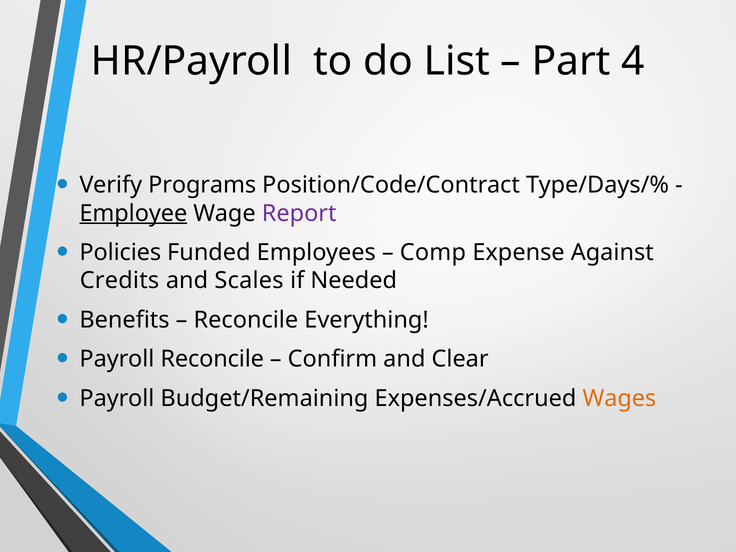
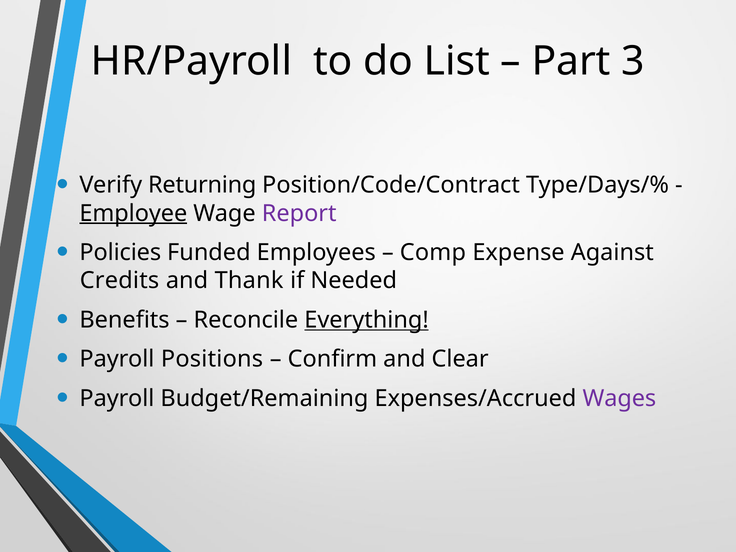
4: 4 -> 3
Programs: Programs -> Returning
Scales: Scales -> Thank
Everything underline: none -> present
Payroll Reconcile: Reconcile -> Positions
Wages colour: orange -> purple
